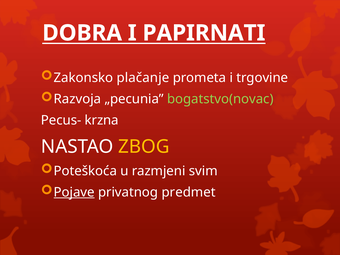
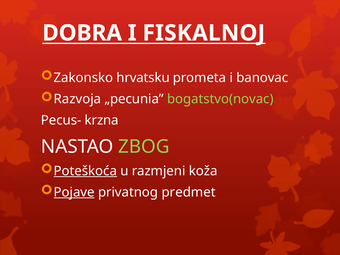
PAPIRNATI: PAPIRNATI -> FISKALNOJ
plačanje: plačanje -> hrvatsku
trgovine: trgovine -> banovac
ZBOG colour: yellow -> light green
Poteškoća underline: none -> present
svim: svim -> koža
